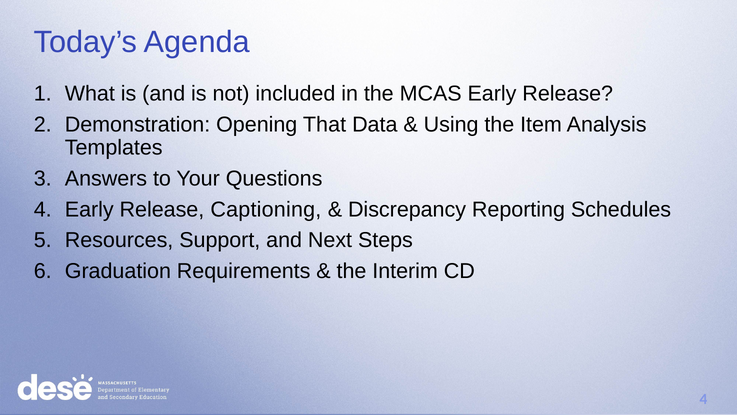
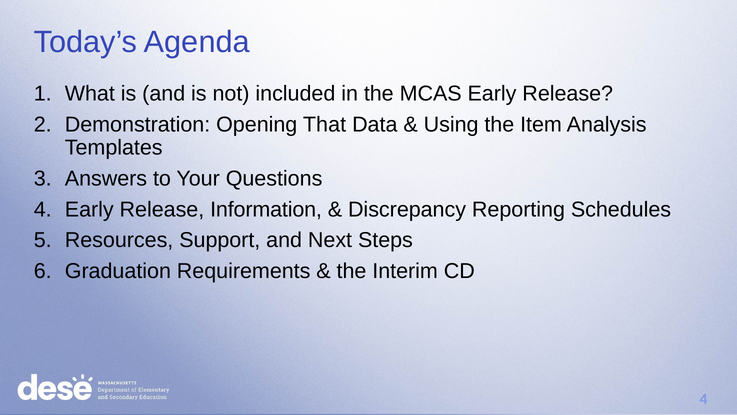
Captioning: Captioning -> Information
